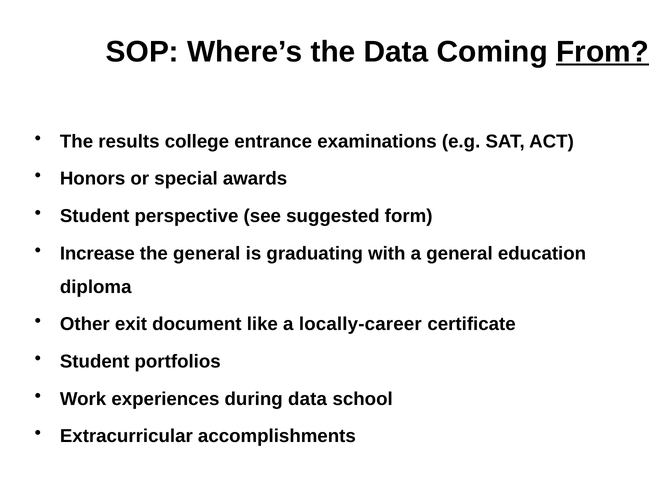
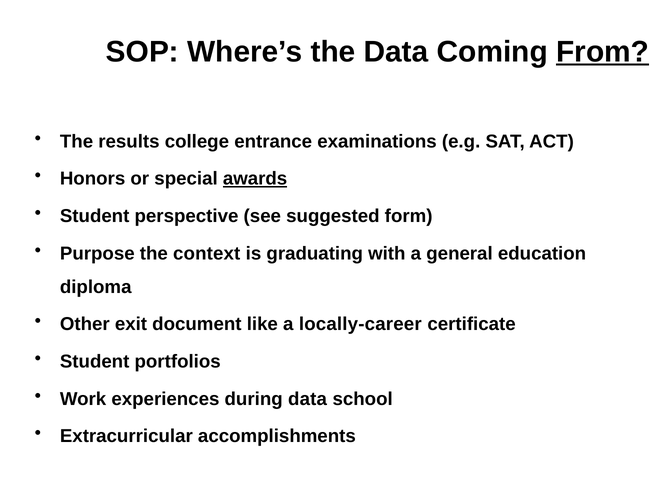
awards underline: none -> present
Increase: Increase -> Purpose
the general: general -> context
